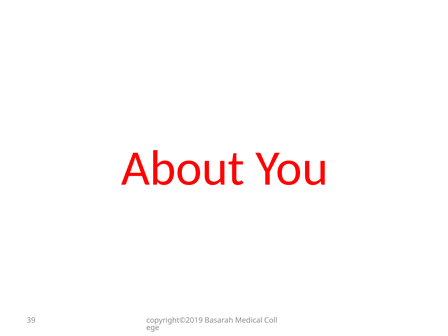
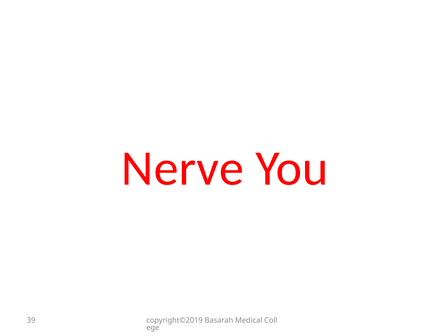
About: About -> Nerve
